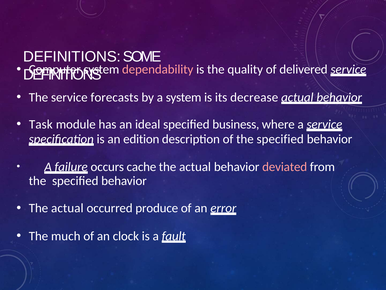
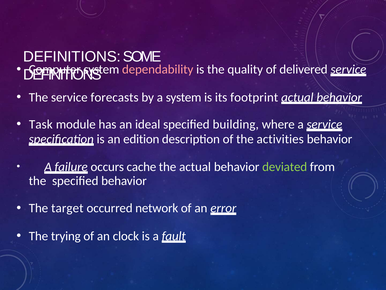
decrease: decrease -> footprint
business: business -> building
of the specified: specified -> activities
deviated colour: pink -> light green
actual at (67, 208): actual -> target
produce: produce -> network
much: much -> trying
